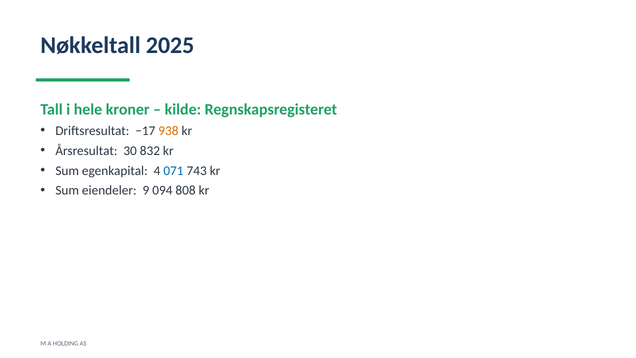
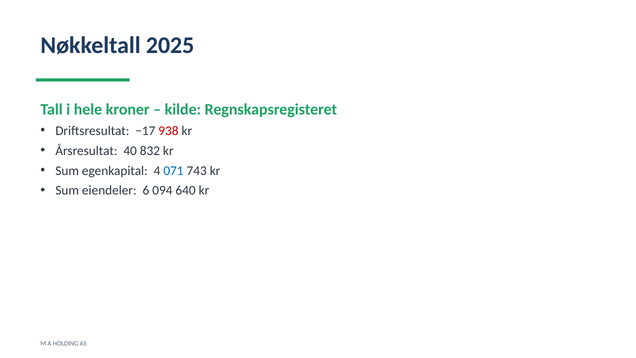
938 colour: orange -> red
30: 30 -> 40
9: 9 -> 6
808: 808 -> 640
